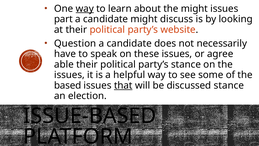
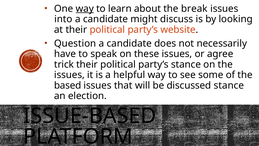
the might: might -> break
part: part -> into
able: able -> trick
that underline: present -> none
